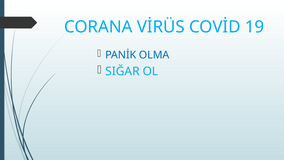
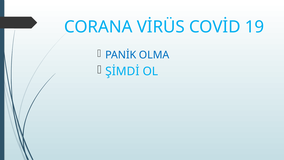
SIĞAR: SIĞAR -> ŞİMDİ
